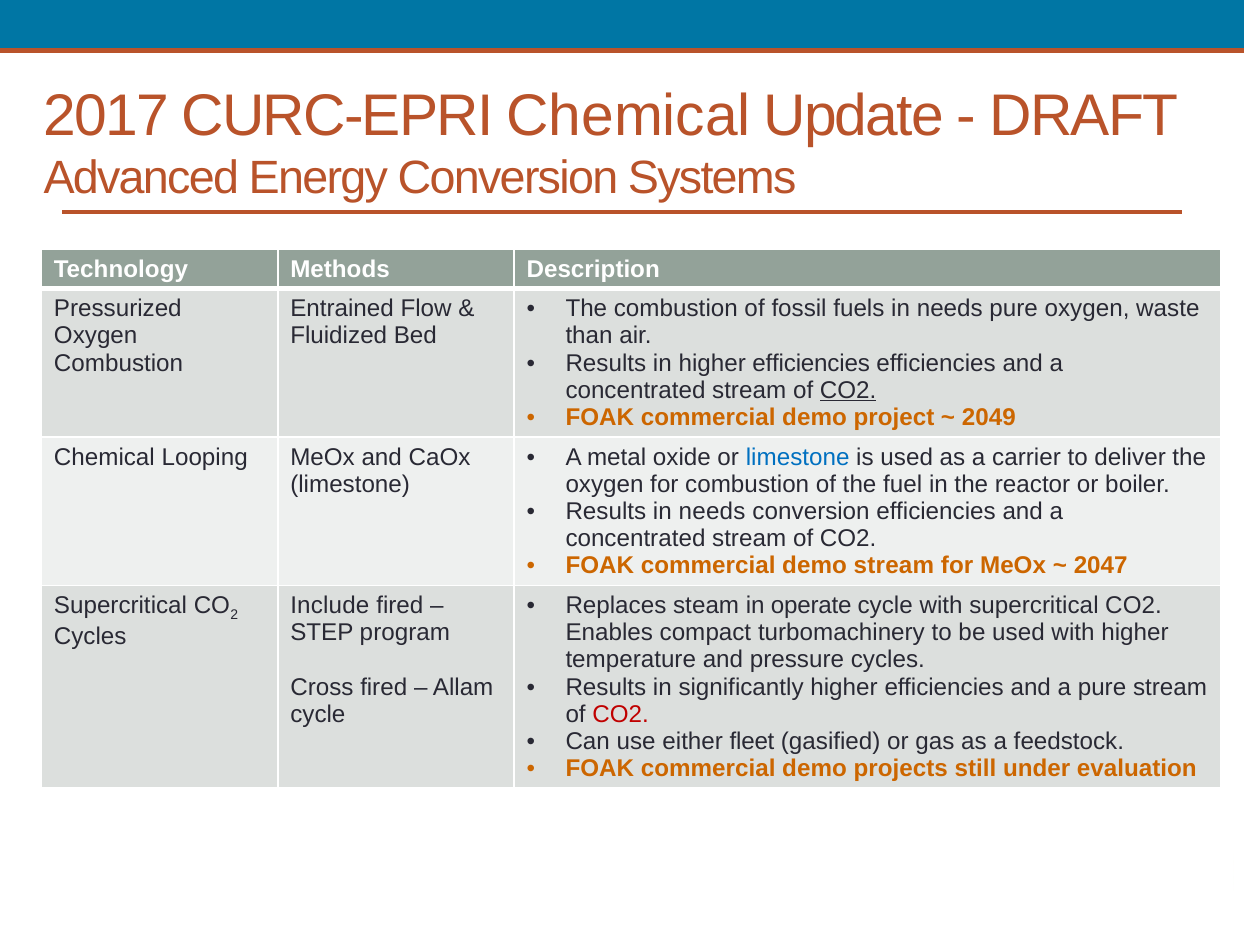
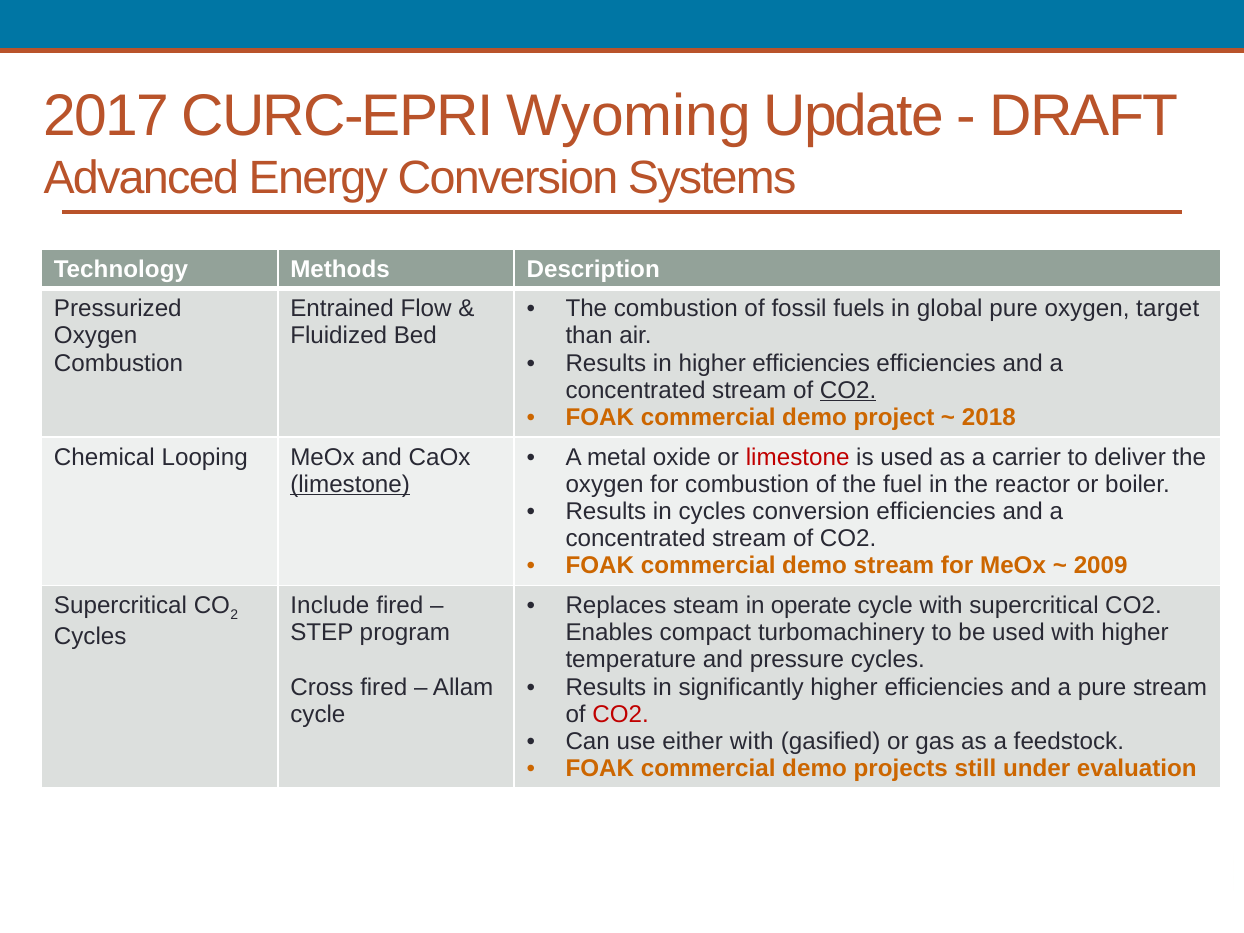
CURC-EPRI Chemical: Chemical -> Wyoming
fuels in needs: needs -> global
waste: waste -> target
2049: 2049 -> 2018
limestone at (798, 457) colour: blue -> red
limestone at (350, 484) underline: none -> present
Results in needs: needs -> cycles
2047: 2047 -> 2009
either fleet: fleet -> with
